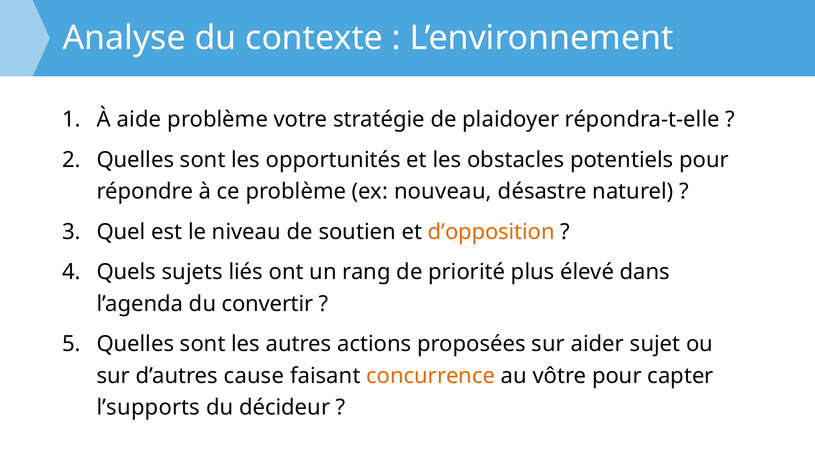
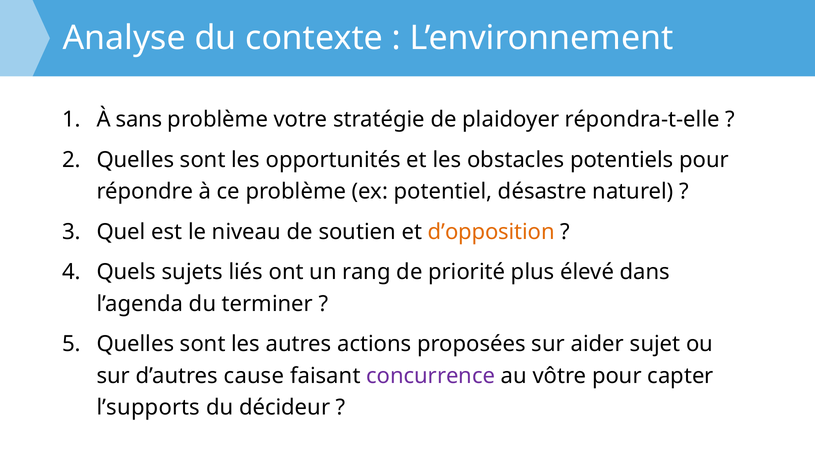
aide: aide -> sans
nouveau: nouveau -> potentiel
convertir: convertir -> terminer
concurrence colour: orange -> purple
